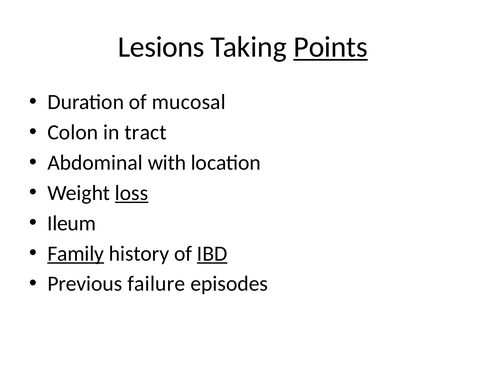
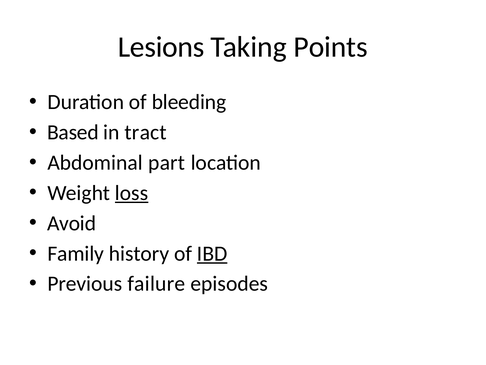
Points underline: present -> none
mucosal: mucosal -> bleeding
Colon: Colon -> Based
with: with -> part
Ileum: Ileum -> Avoid
Family underline: present -> none
